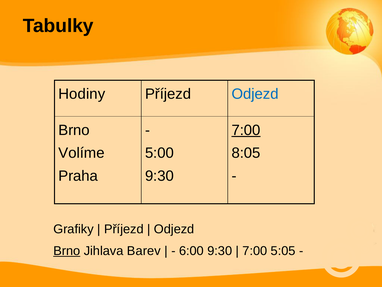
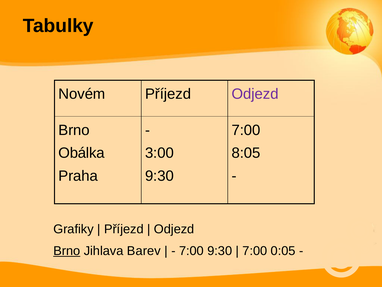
Hodiny: Hodiny -> Novém
Odjezd at (255, 94) colour: blue -> purple
7:00 at (246, 130) underline: present -> none
Volíme: Volíme -> Obálka
5:00: 5:00 -> 3:00
6:00 at (191, 251): 6:00 -> 7:00
5:05: 5:05 -> 0:05
